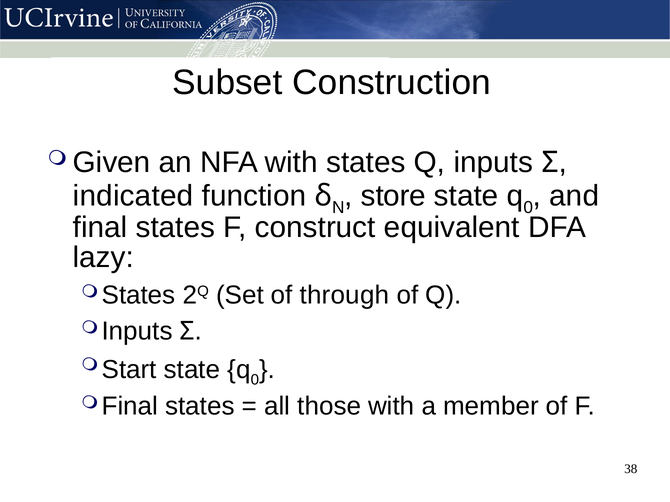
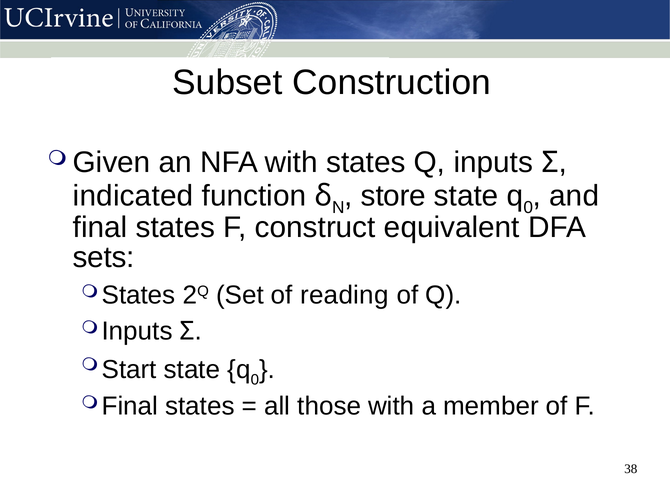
lazy: lazy -> sets
through: through -> reading
